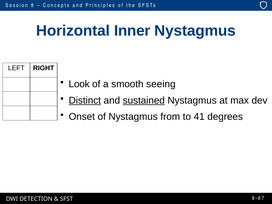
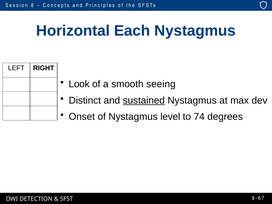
Inner: Inner -> Each
Distinct underline: present -> none
from: from -> level
41: 41 -> 74
